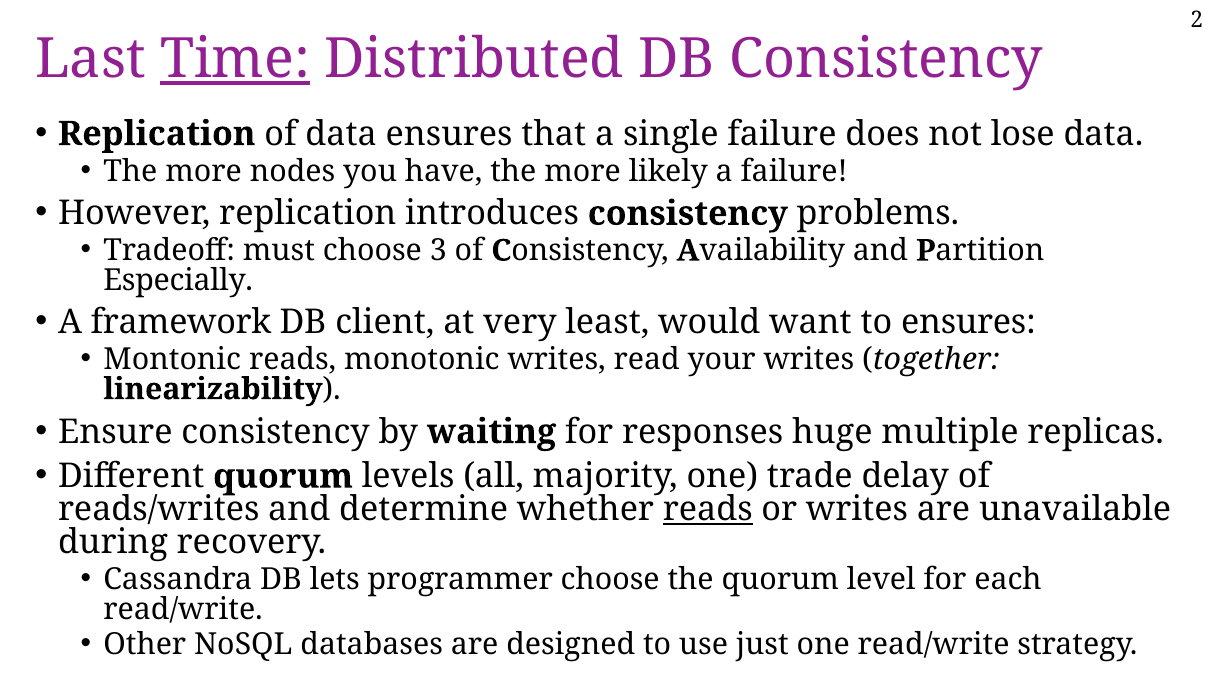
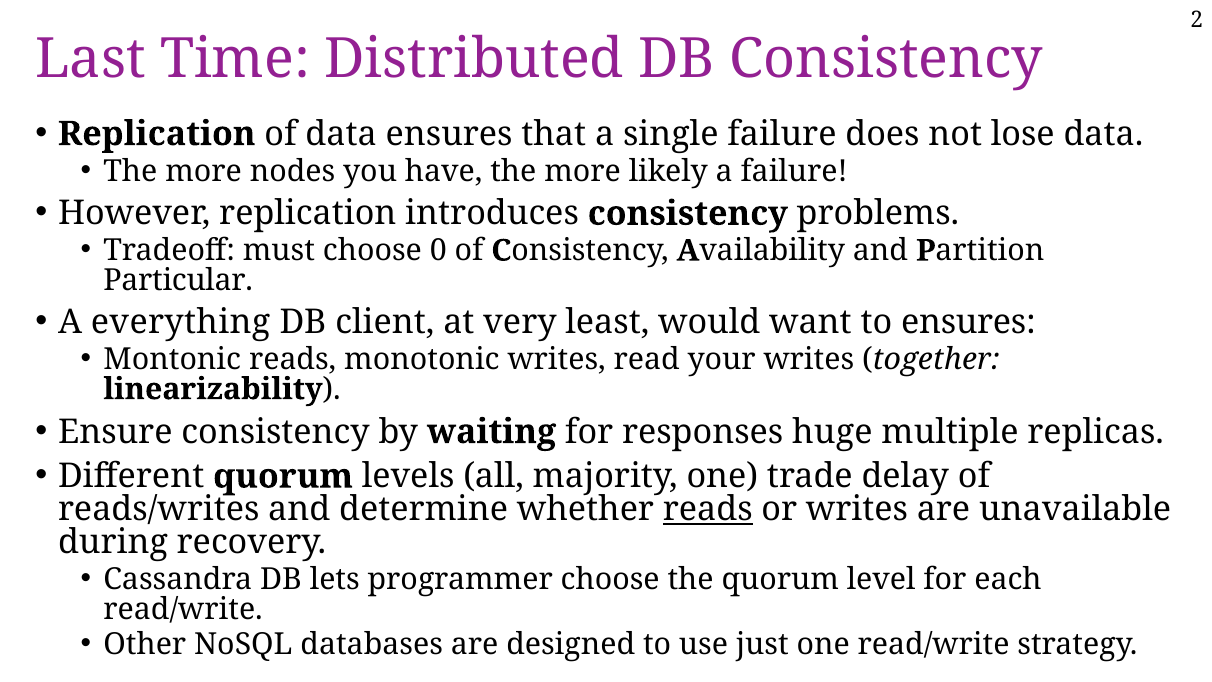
Time underline: present -> none
3: 3 -> 0
Especially: Especially -> Particular
framework: framework -> everything
